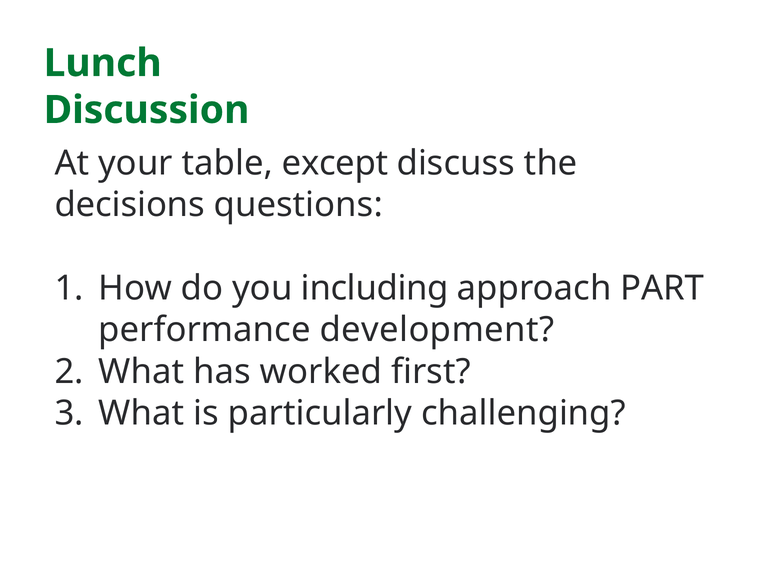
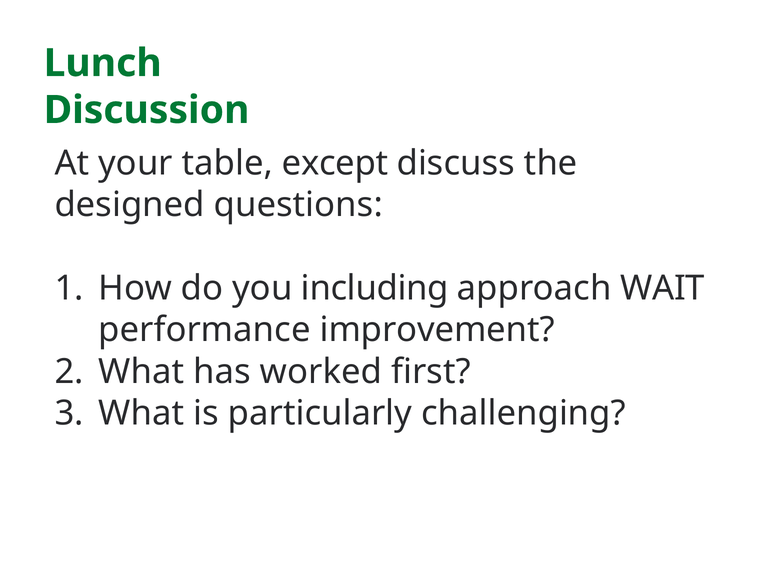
decisions: decisions -> designed
PART: PART -> WAIT
development: development -> improvement
